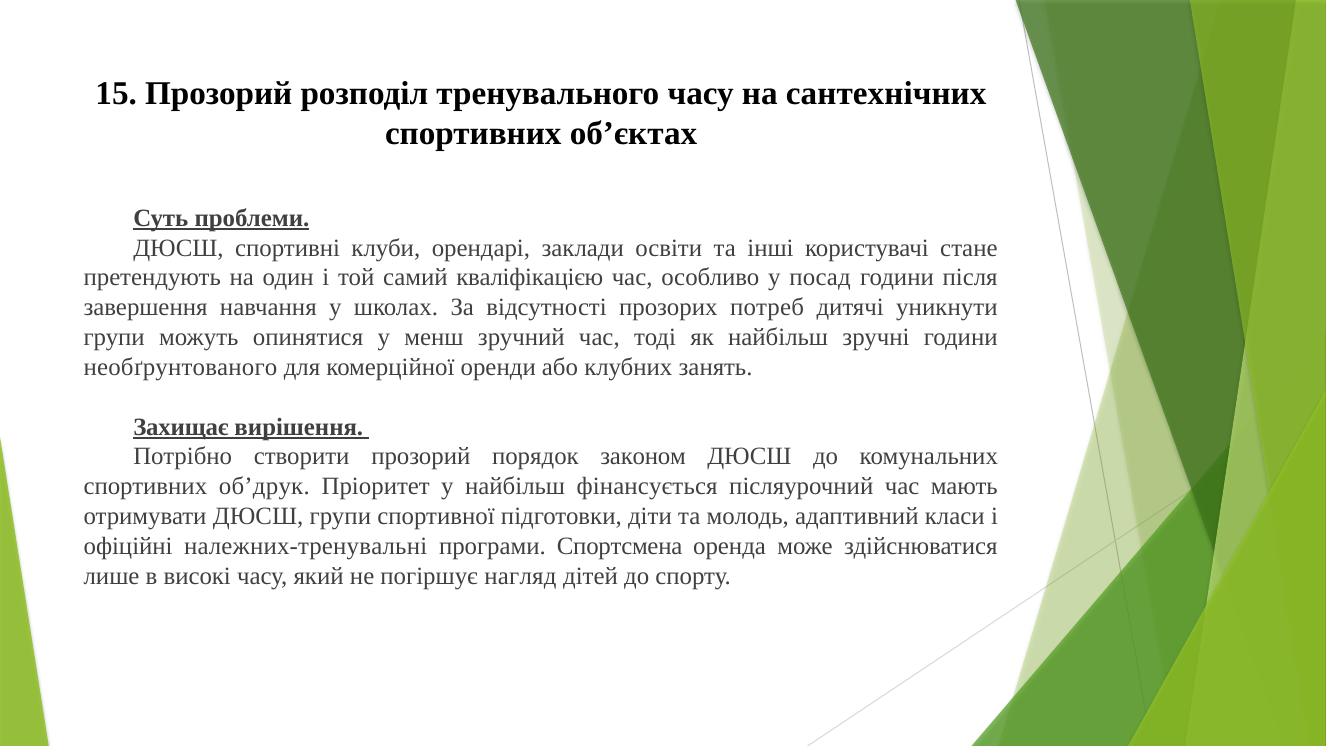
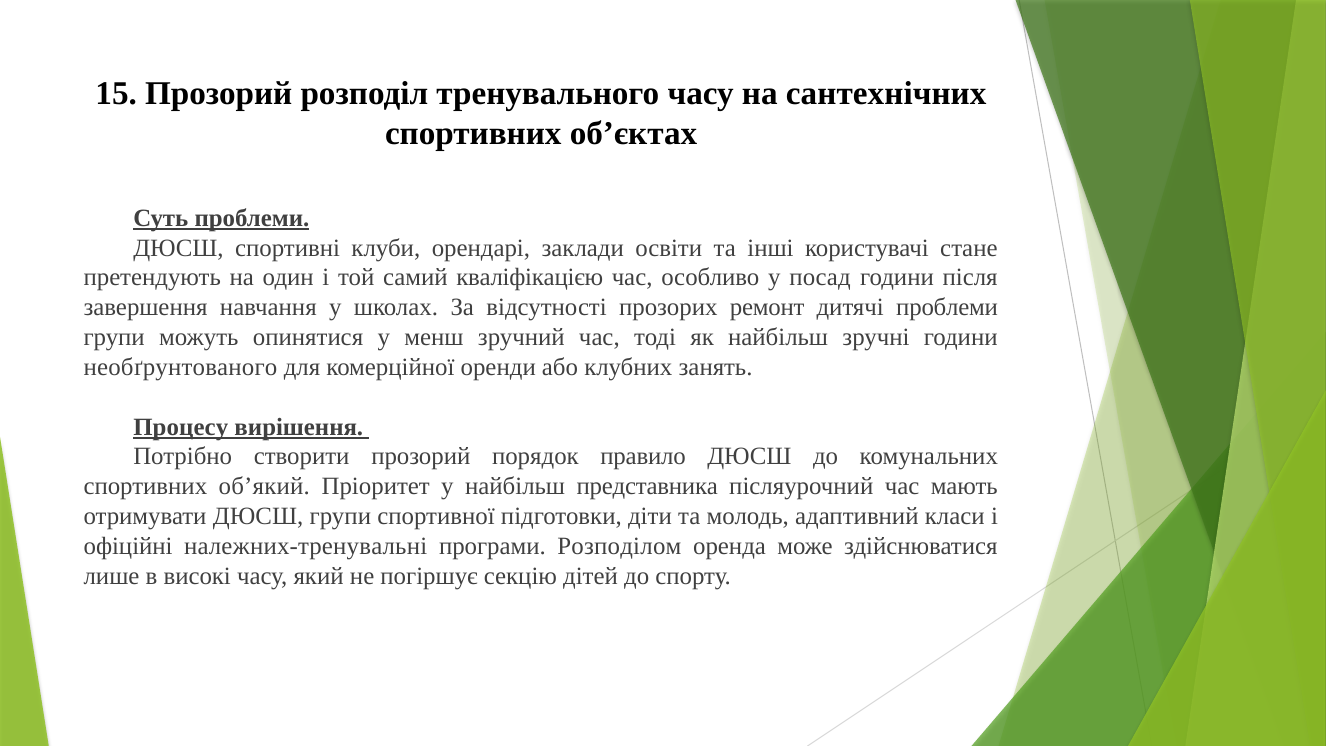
потреб: потреб -> ремонт
дитячі уникнути: уникнути -> проблеми
Захищає: Захищає -> Процесу
законом: законом -> правило
об’друк: об’друк -> об’який
фінансується: фінансується -> представника
Спортсмена: Спортсмена -> Розподілом
нагляд: нагляд -> секцію
